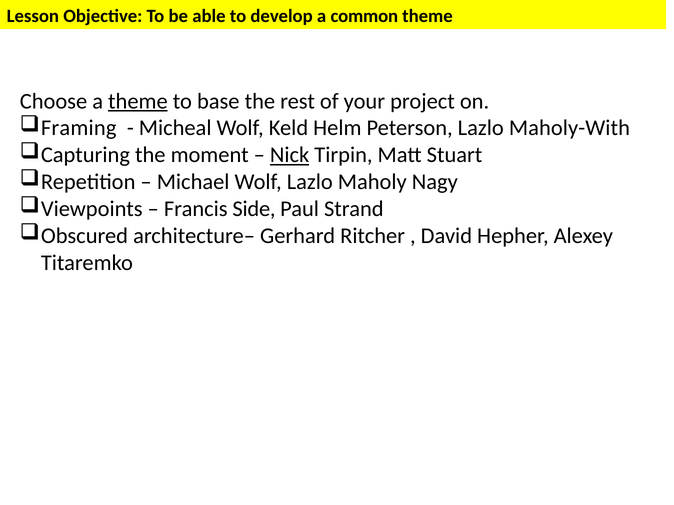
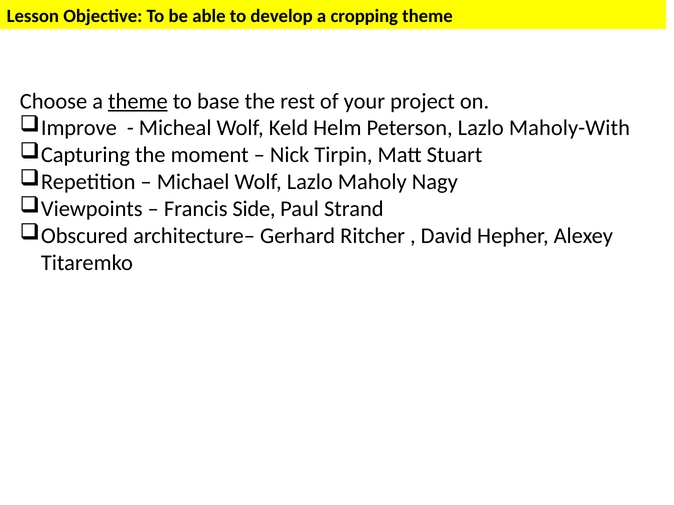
common: common -> cropping
Framing: Framing -> Improve
Nick underline: present -> none
